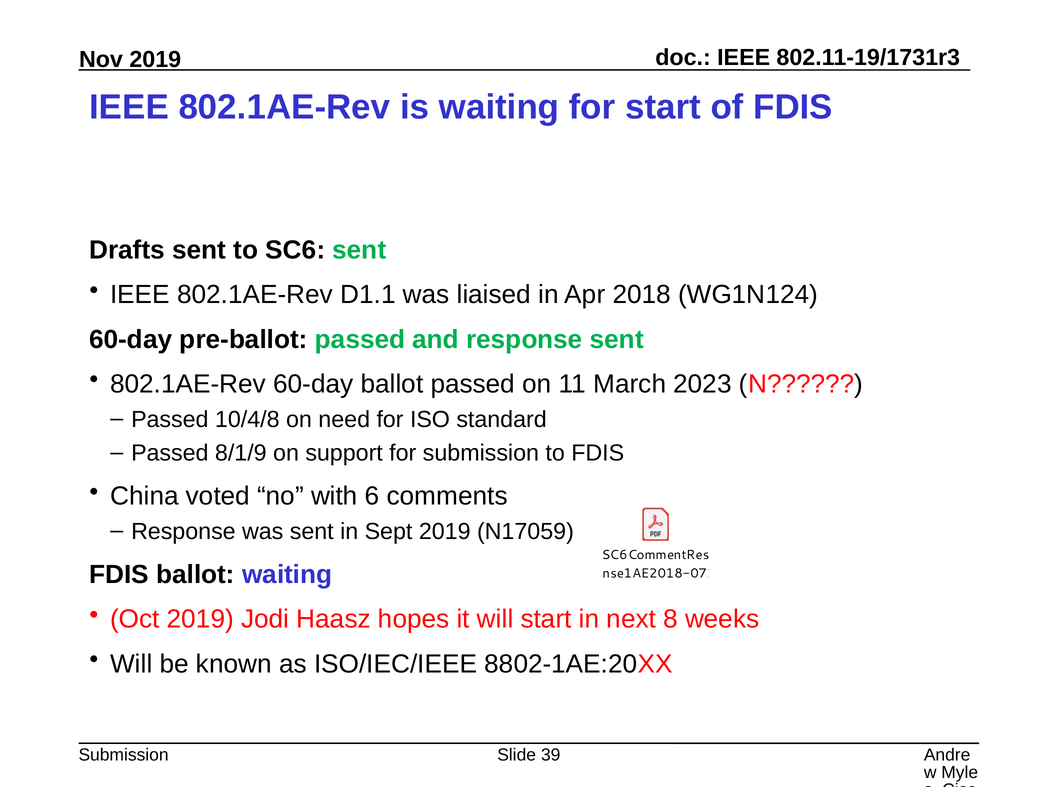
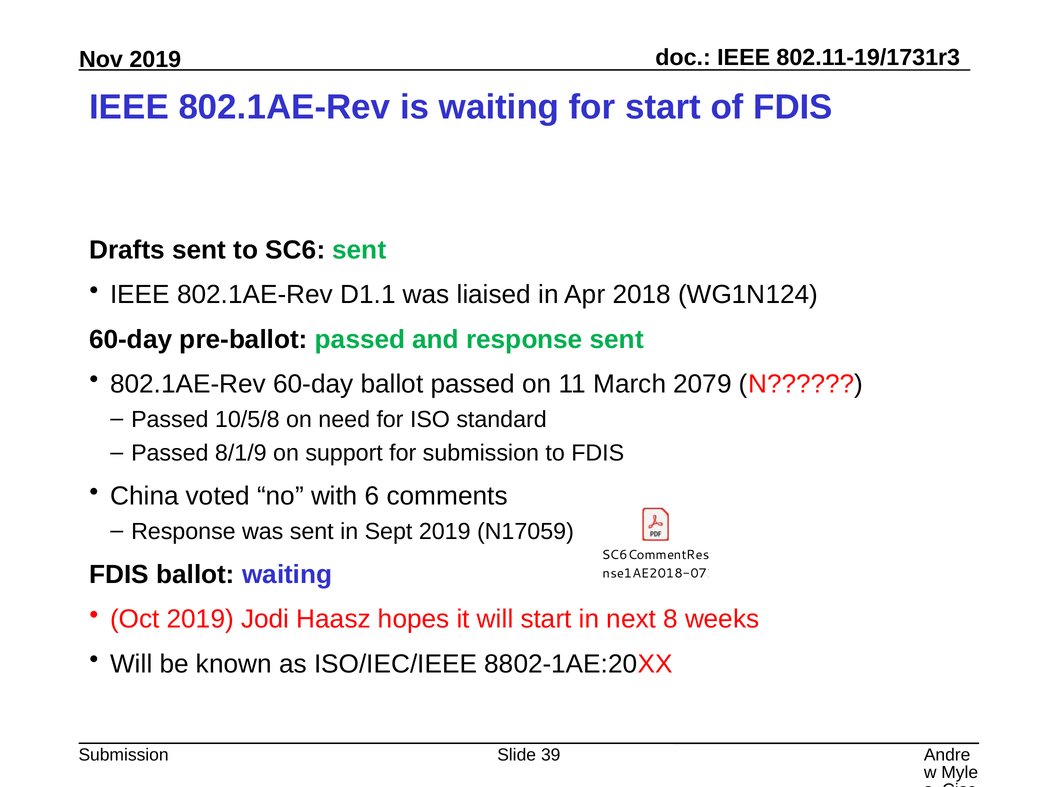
2023: 2023 -> 2079
10/4/8: 10/4/8 -> 10/5/8
